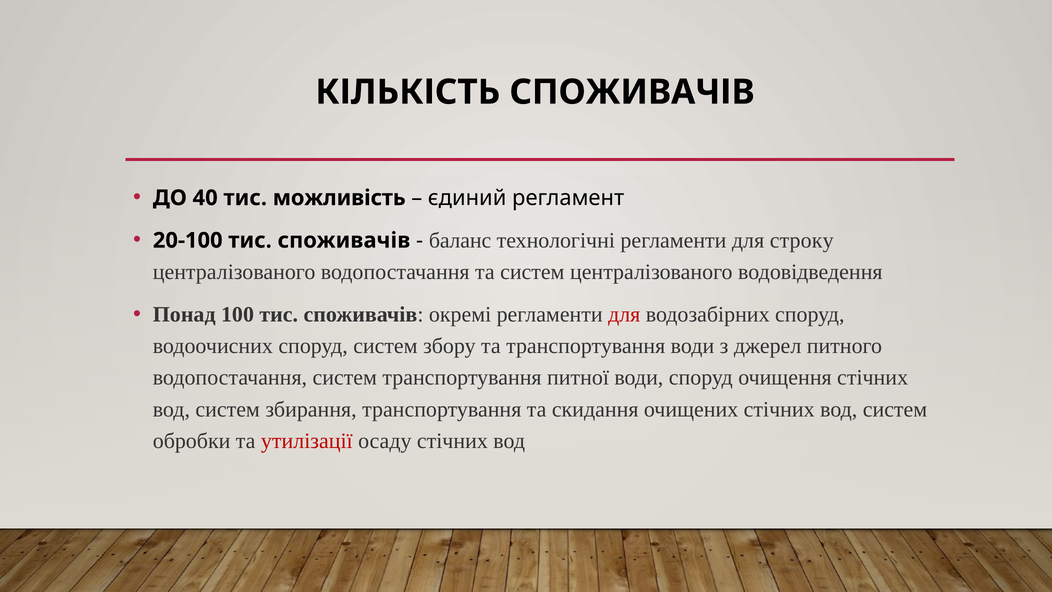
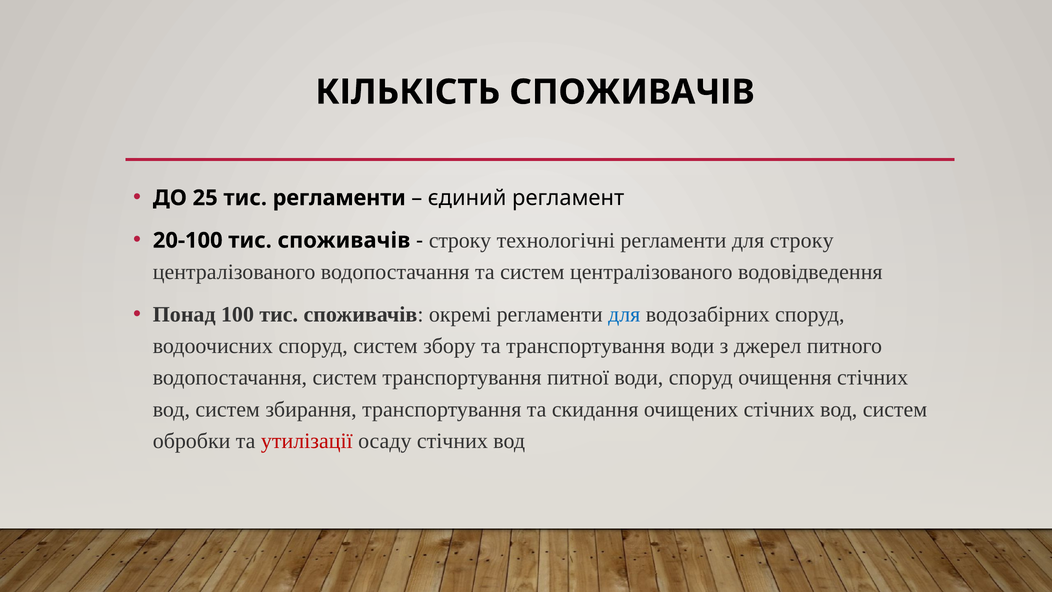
40: 40 -> 25
тис можливість: можливість -> регламенти
баланс at (460, 240): баланс -> строку
для at (624, 314) colour: red -> blue
